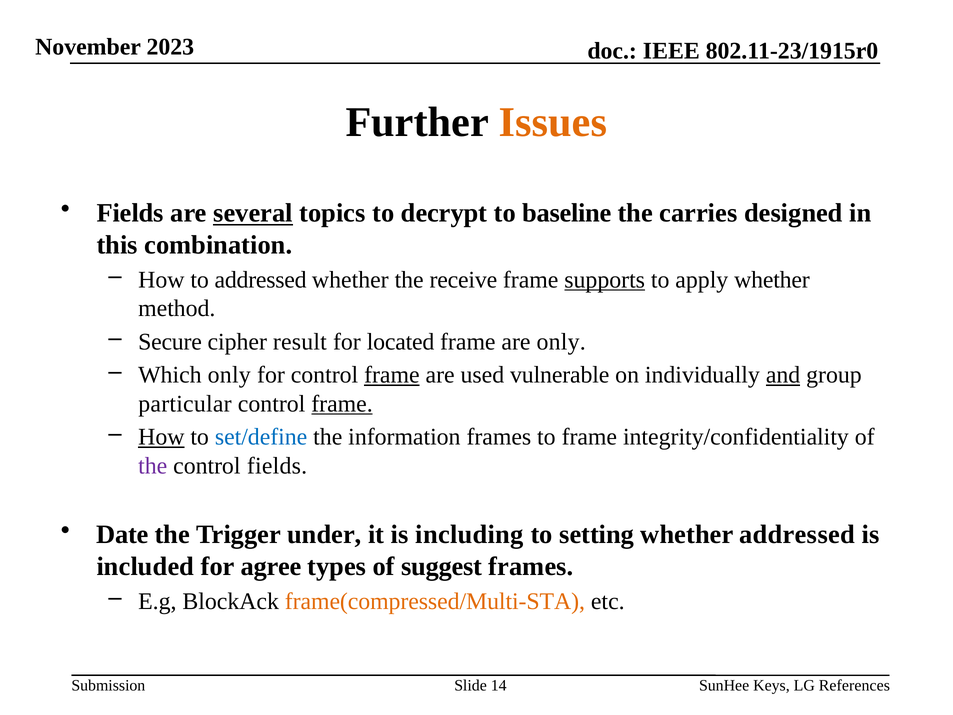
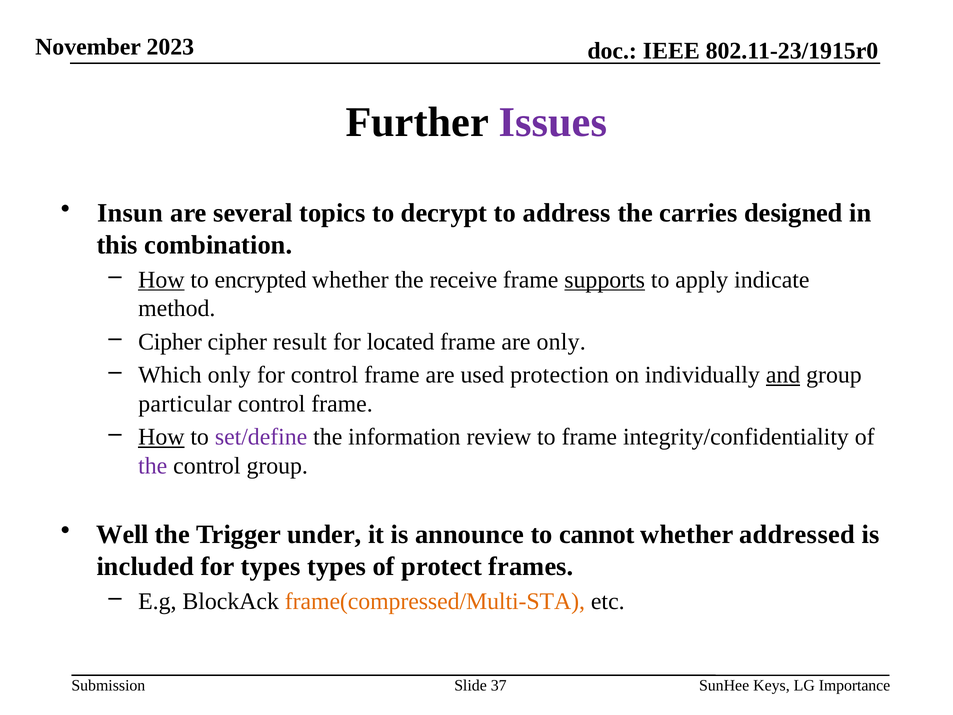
Issues colour: orange -> purple
Fields at (130, 213): Fields -> Insun
several underline: present -> none
baseline: baseline -> address
How at (161, 280) underline: none -> present
to addressed: addressed -> encrypted
apply whether: whether -> indicate
Secure at (170, 342): Secure -> Cipher
frame at (392, 375) underline: present -> none
vulnerable: vulnerable -> protection
frame at (342, 404) underline: present -> none
set/define colour: blue -> purple
information frames: frames -> review
control fields: fields -> group
Date: Date -> Well
including: including -> announce
setting: setting -> cannot
for agree: agree -> types
suggest: suggest -> protect
14: 14 -> 37
References: References -> Importance
